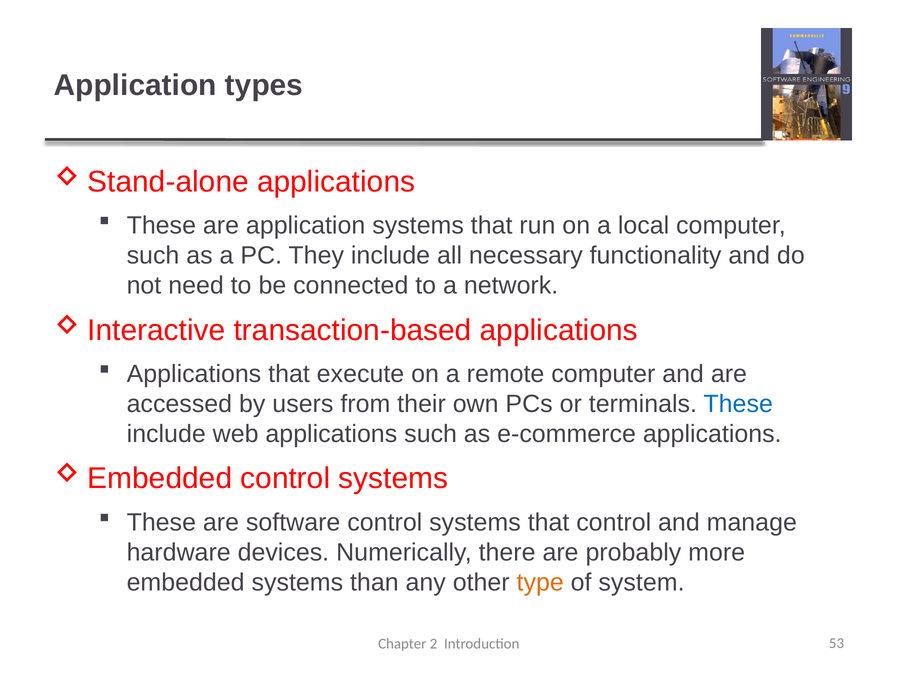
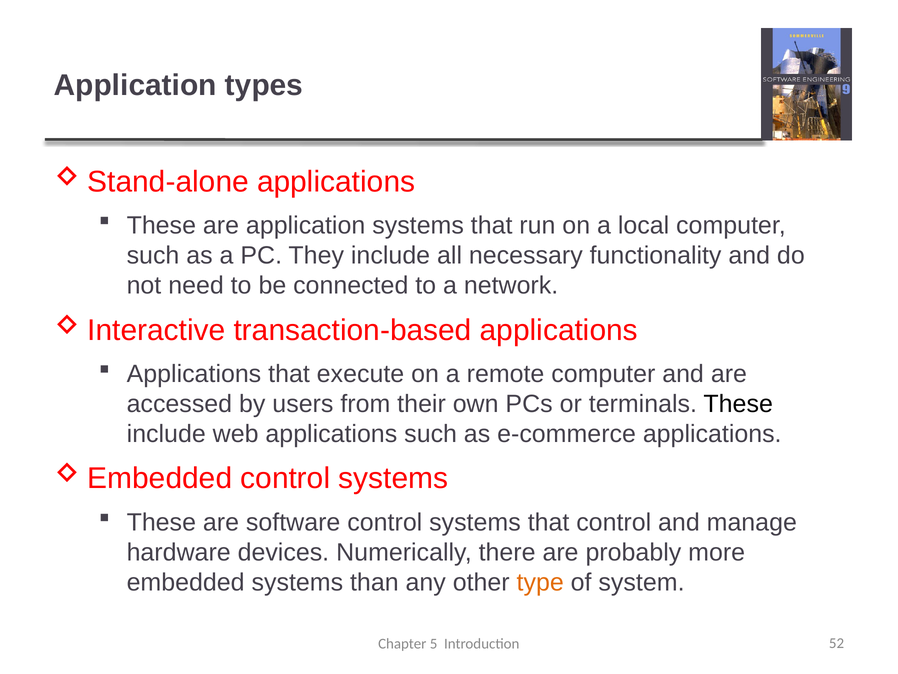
These at (738, 404) colour: blue -> black
2: 2 -> 5
53: 53 -> 52
